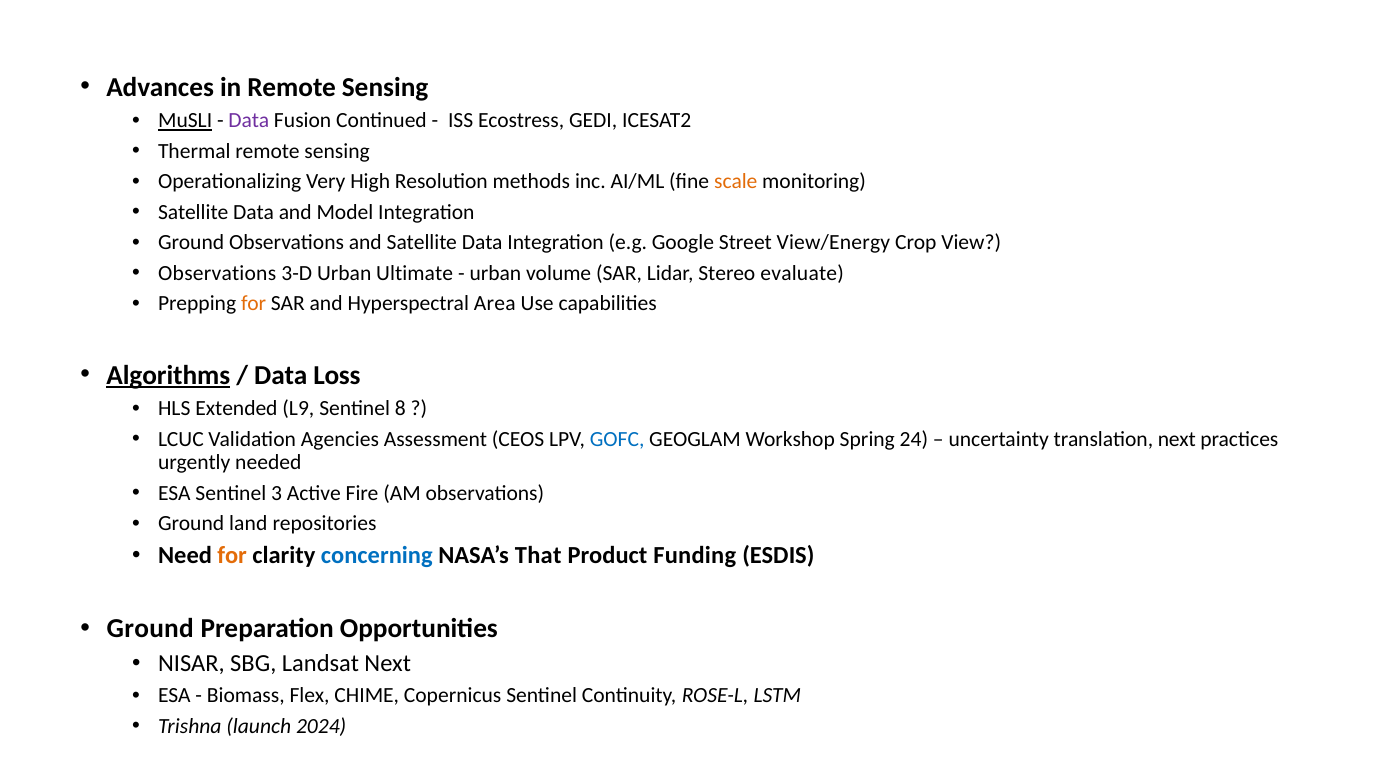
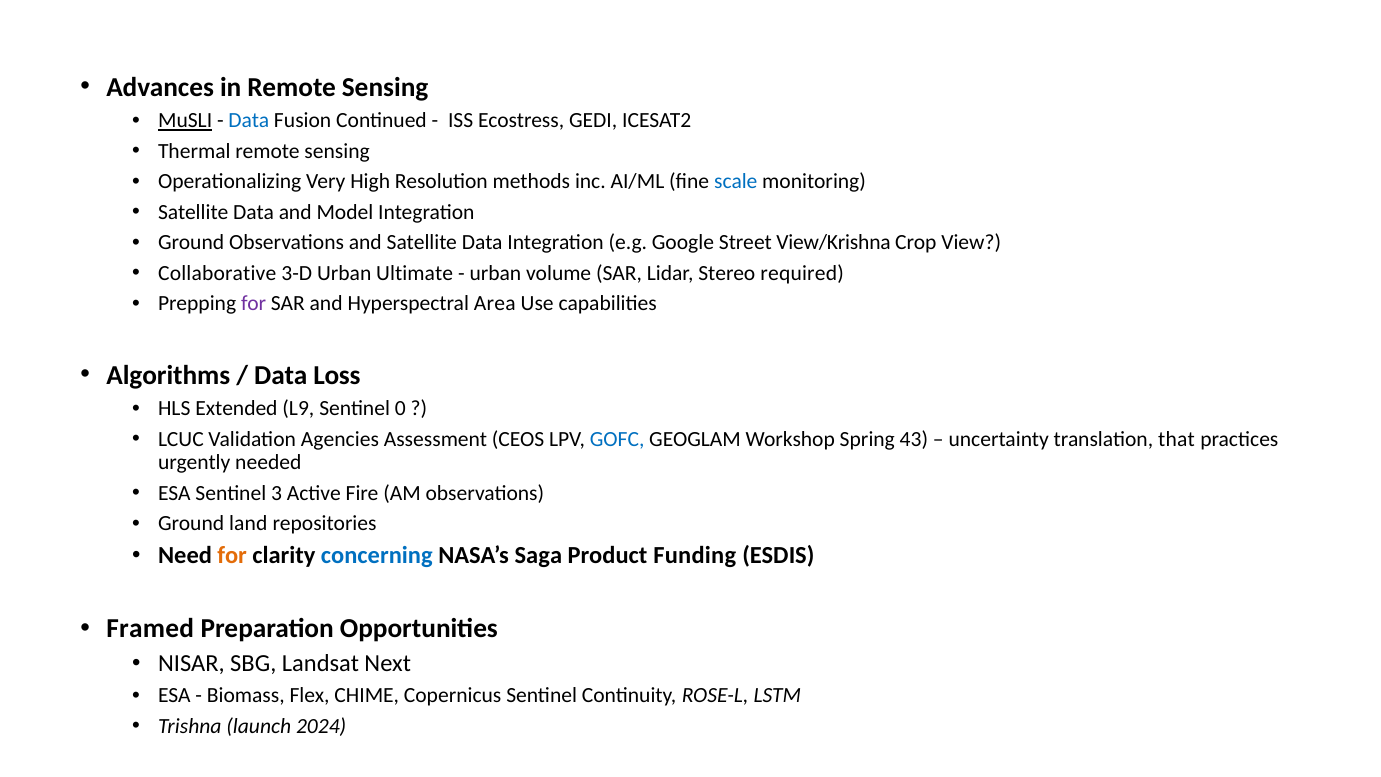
Data at (249, 121) colour: purple -> blue
scale colour: orange -> blue
View/Energy: View/Energy -> View/Krishna
Observations at (217, 273): Observations -> Collaborative
evaluate: evaluate -> required
for at (254, 304) colour: orange -> purple
Algorithms underline: present -> none
8: 8 -> 0
24: 24 -> 43
translation next: next -> that
That: That -> Saga
Ground at (150, 628): Ground -> Framed
